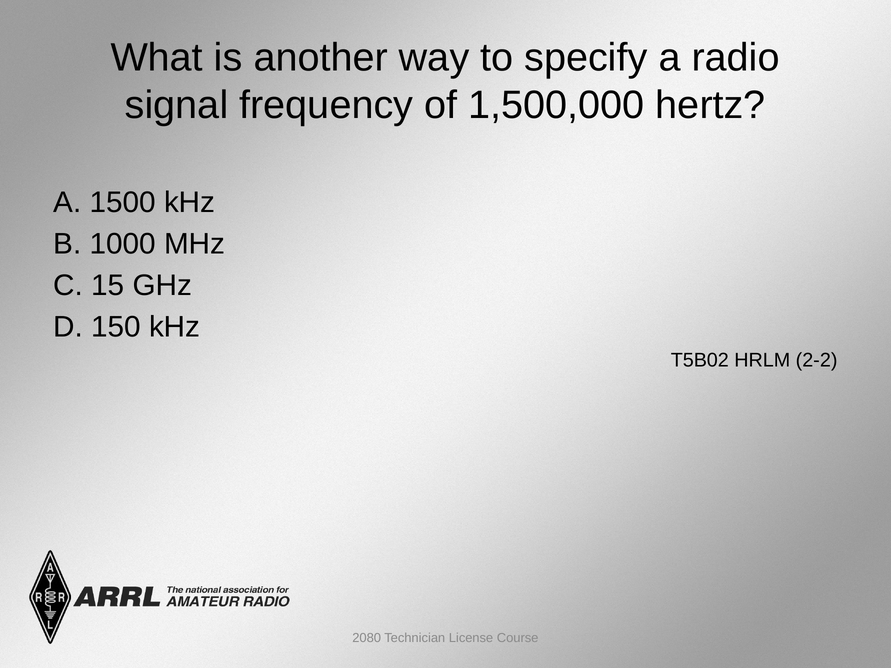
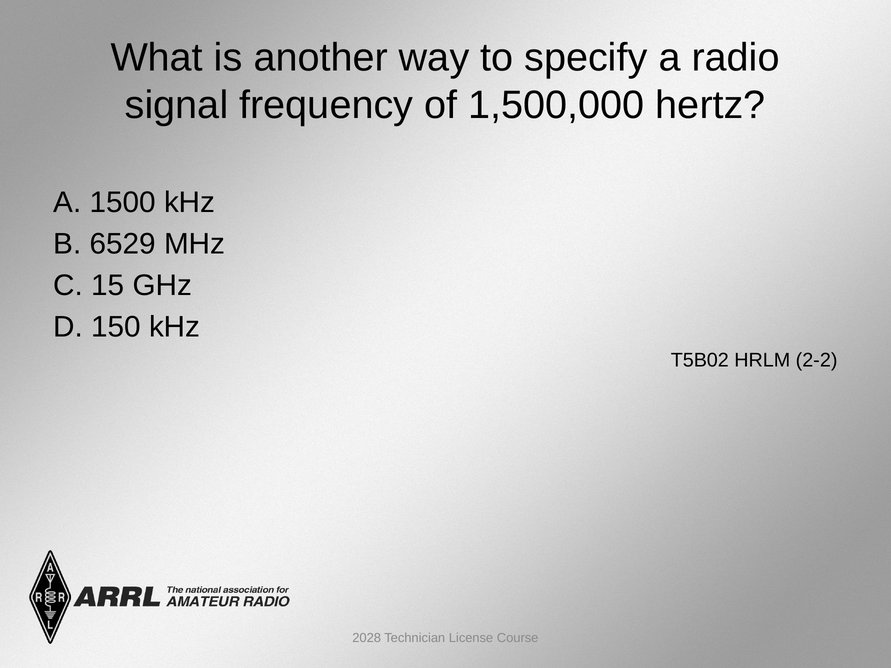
1000: 1000 -> 6529
2080: 2080 -> 2028
